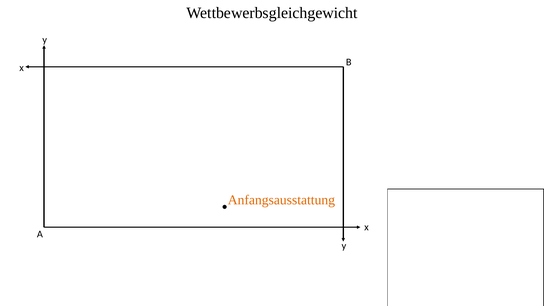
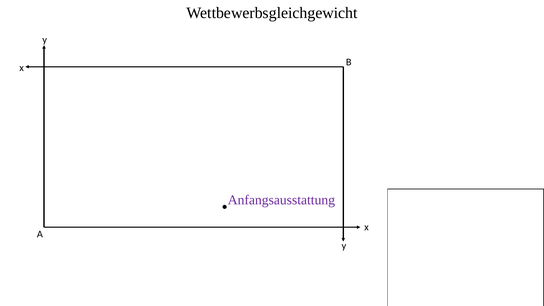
Anfangsausstattung colour: orange -> purple
